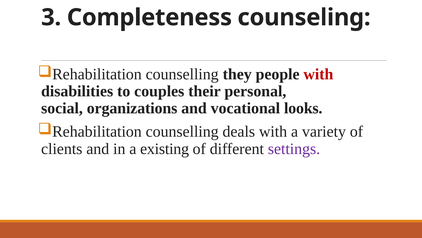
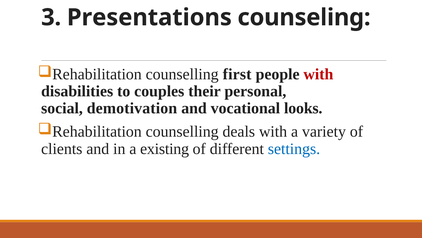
Completeness: Completeness -> Presentations
they: they -> first
organizations: organizations -> demotivation
settings colour: purple -> blue
